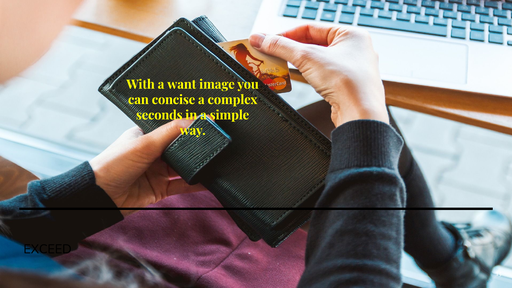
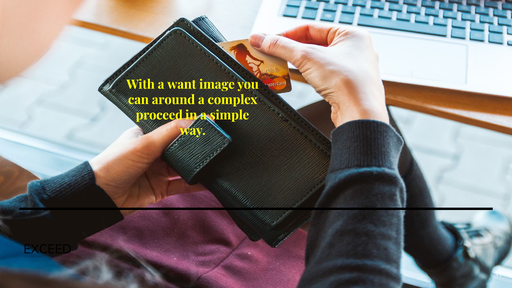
concise: concise -> around
seconds: seconds -> proceed
